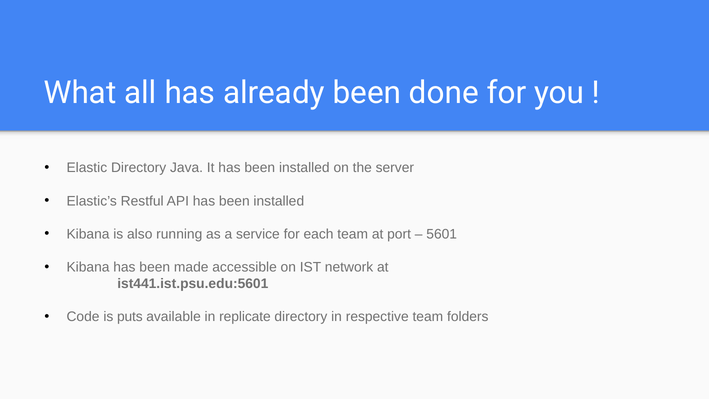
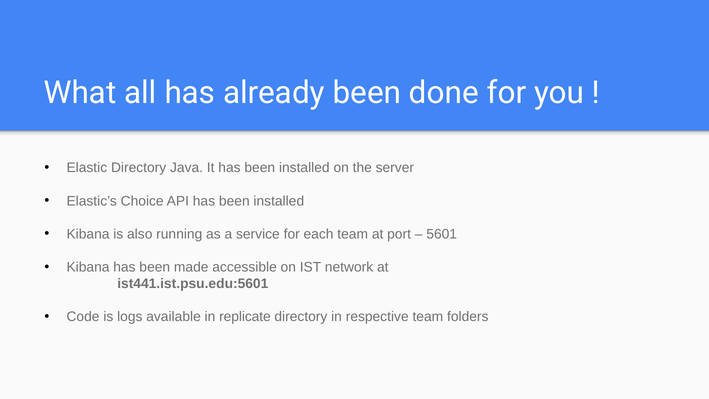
Restful: Restful -> Choice
puts: puts -> logs
